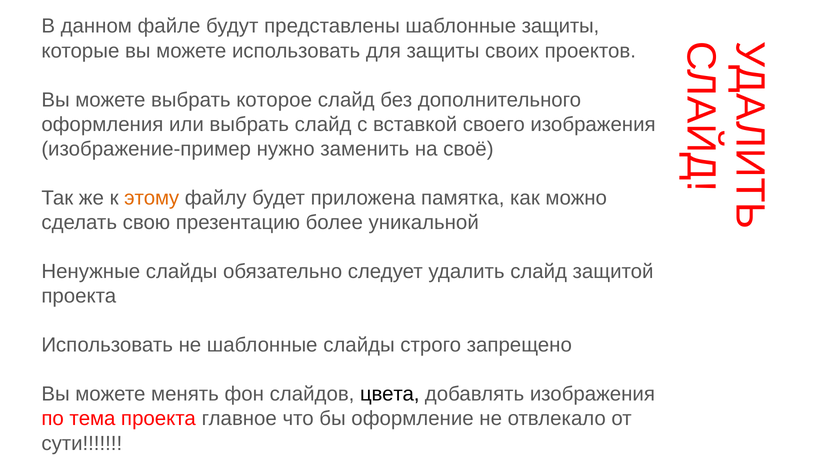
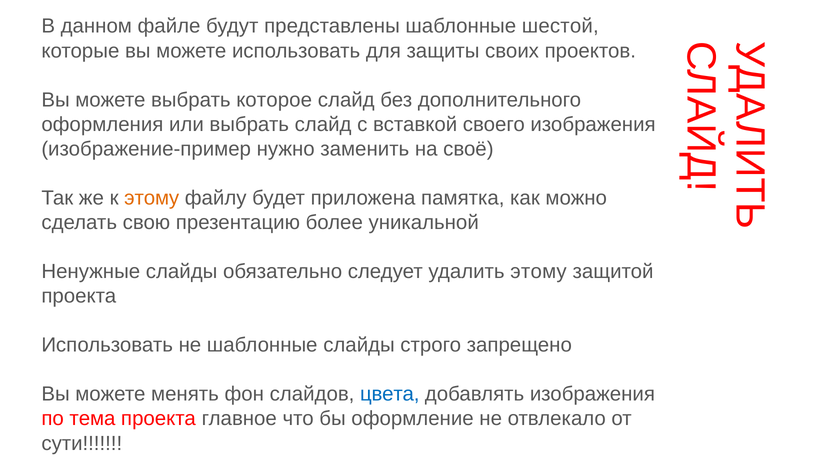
шаблонные защиты: защиты -> шестой
удалить слайд: слайд -> этому
цвета colour: black -> blue
